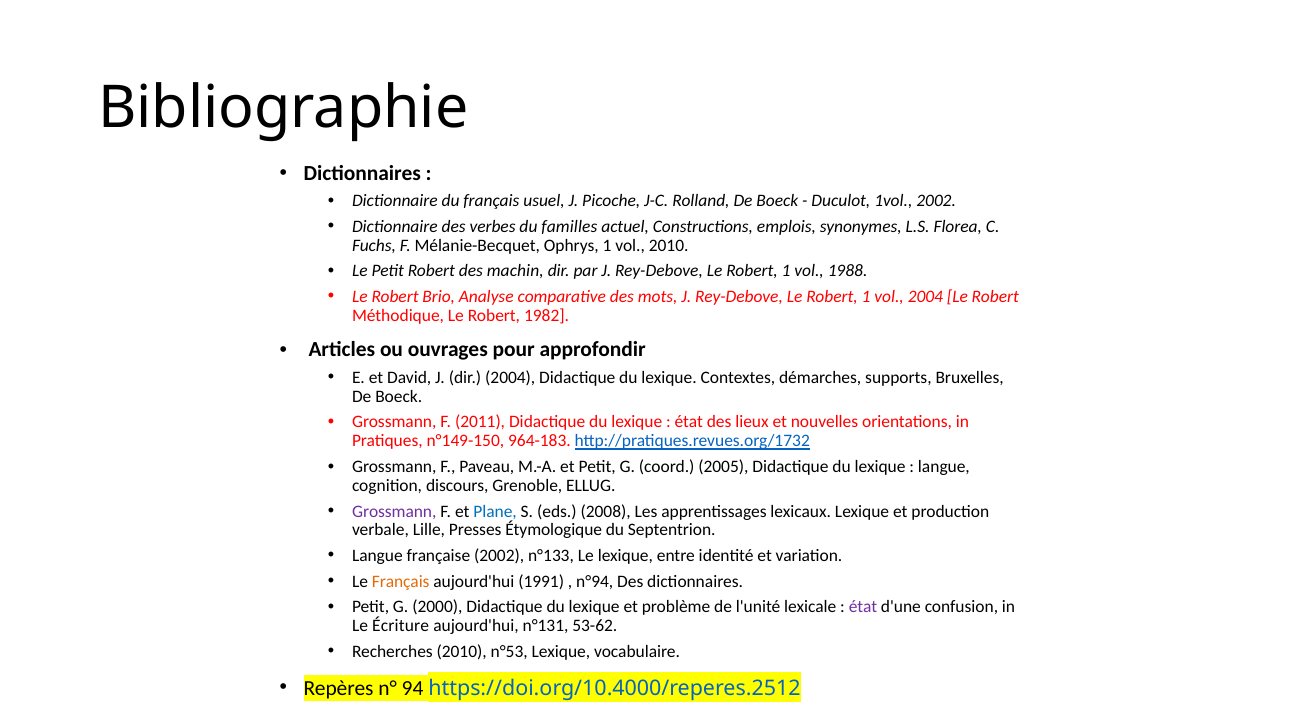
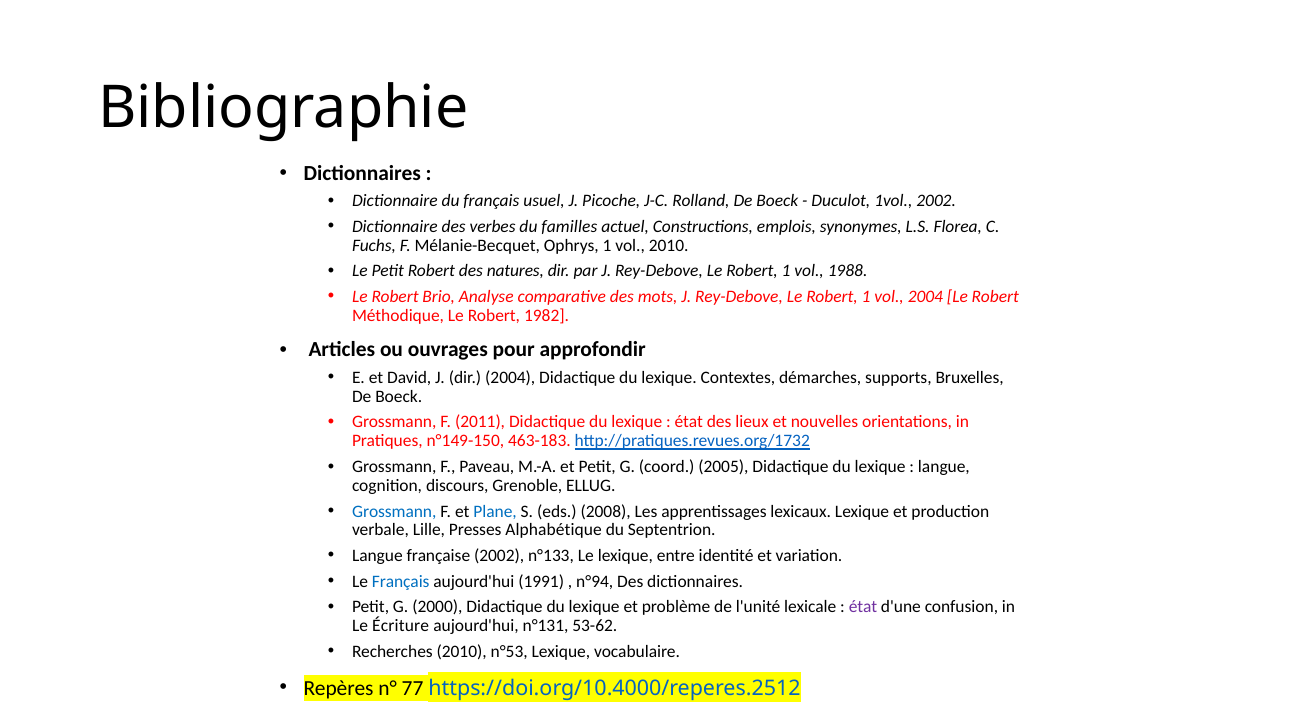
machin: machin -> natures
964-183: 964-183 -> 463-183
Grossmann at (394, 511) colour: purple -> blue
Étymologique: Étymologique -> Alphabétique
Français at (401, 581) colour: orange -> blue
94: 94 -> 77
